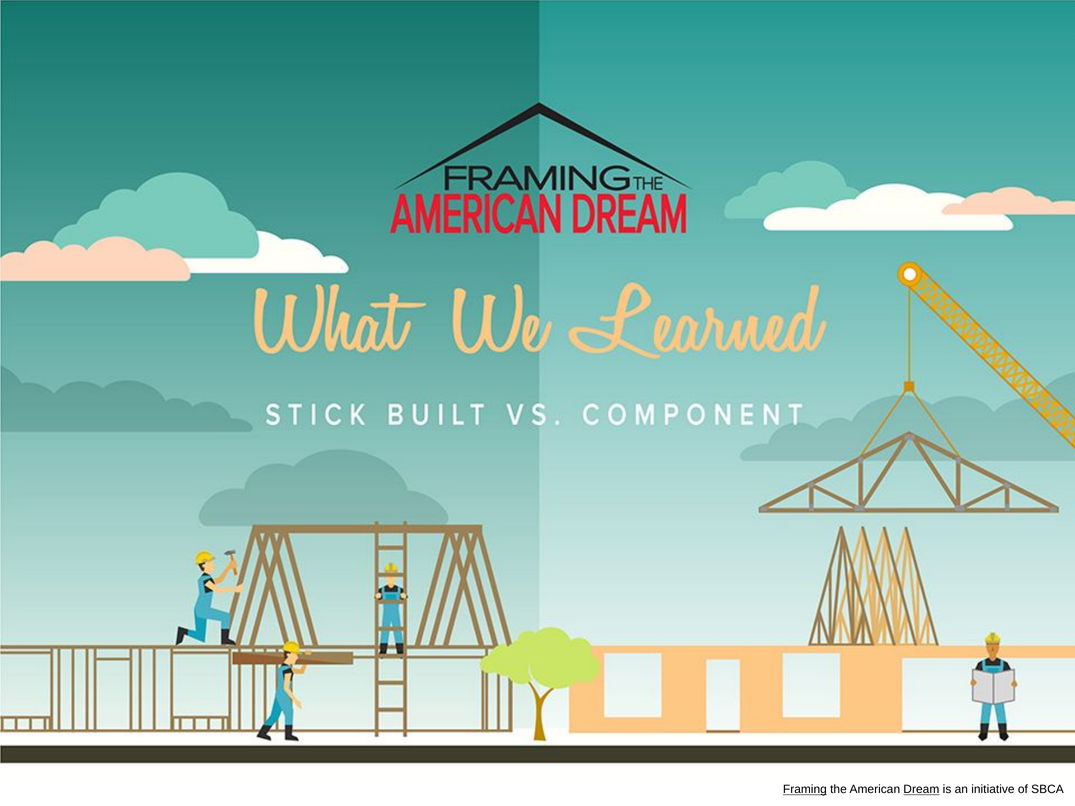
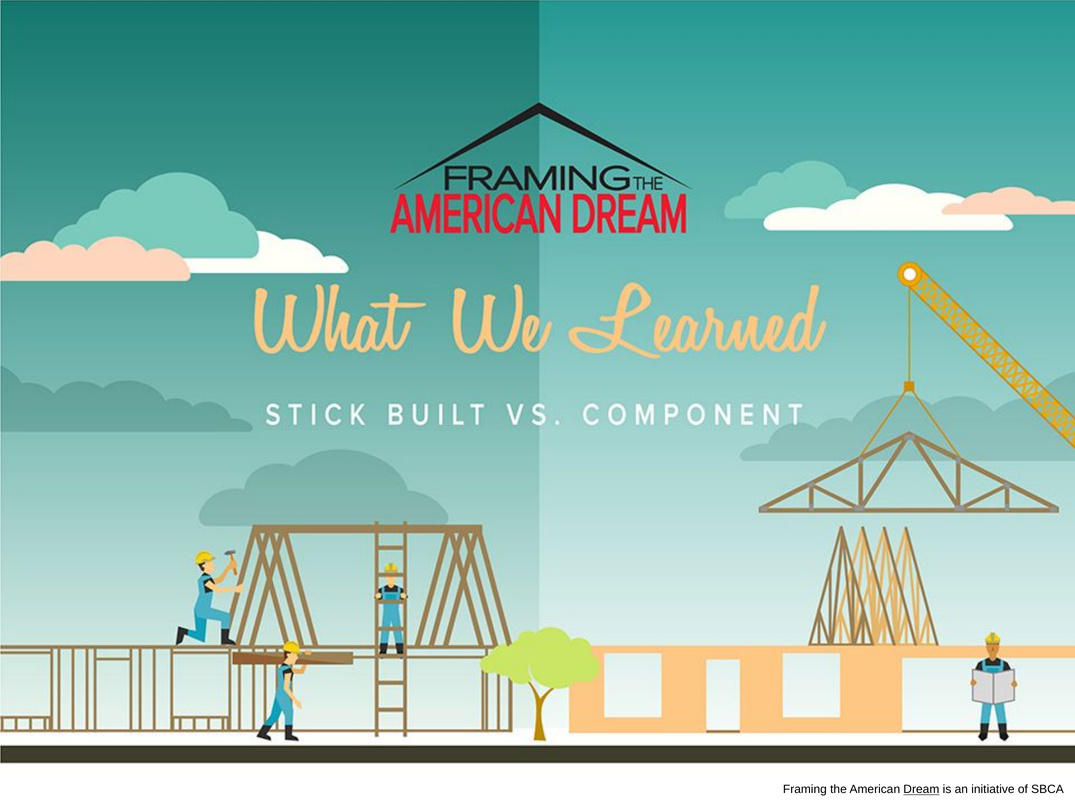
Framing underline: present -> none
